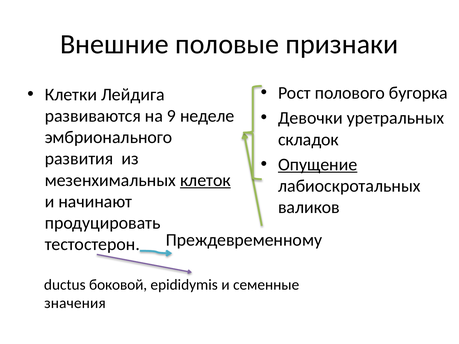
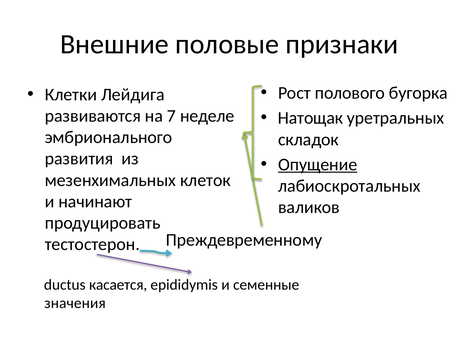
9: 9 -> 7
Девочки: Девочки -> Натощак
клеток underline: present -> none
боковой: боковой -> касается
